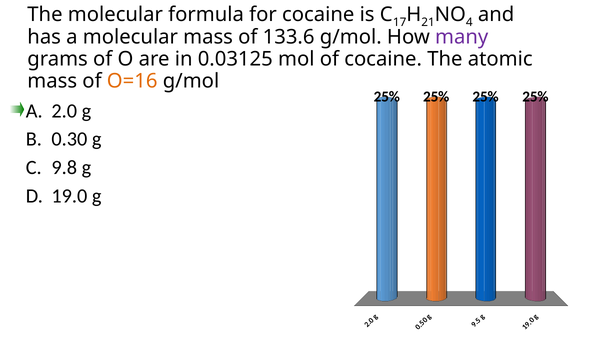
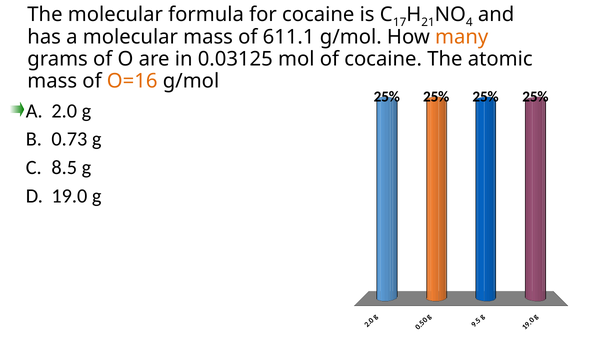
133.6: 133.6 -> 611.1
many colour: purple -> orange
0.30: 0.30 -> 0.73
9.8: 9.8 -> 8.5
